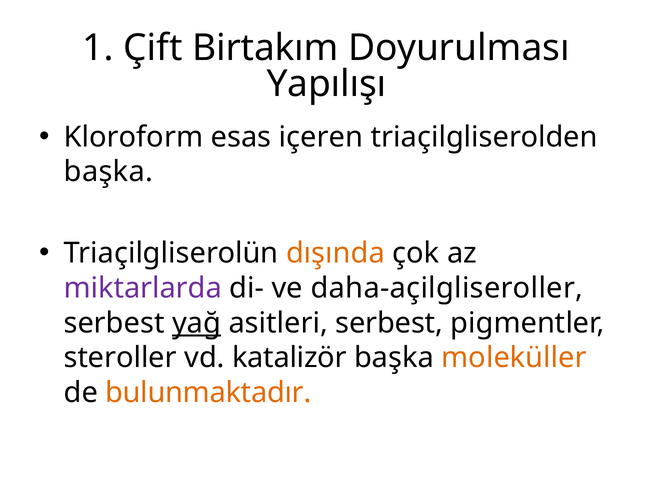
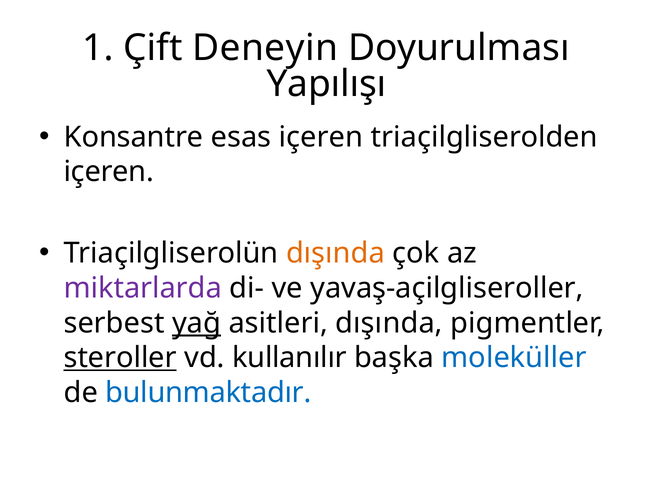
Birtakım: Birtakım -> Deneyin
Kloroform: Kloroform -> Konsantre
başka at (108, 172): başka -> içeren
daha-açilgliseroller: daha-açilgliseroller -> yavaş-açilgliseroller
asitleri serbest: serbest -> dışında
steroller underline: none -> present
katalizör: katalizör -> kullanılır
moleküller colour: orange -> blue
bulunmaktadır colour: orange -> blue
